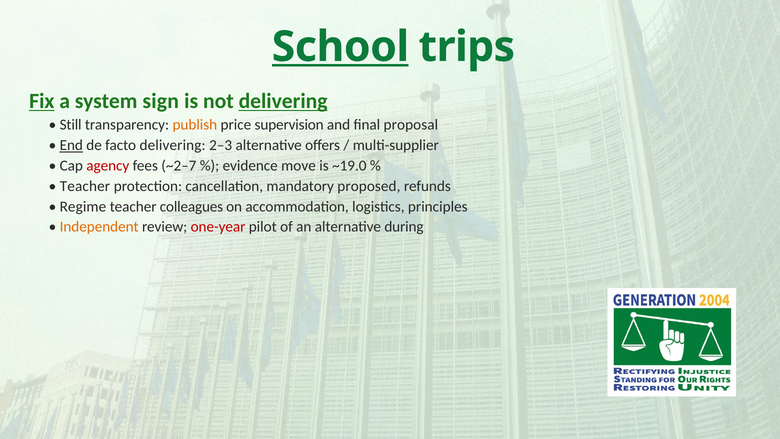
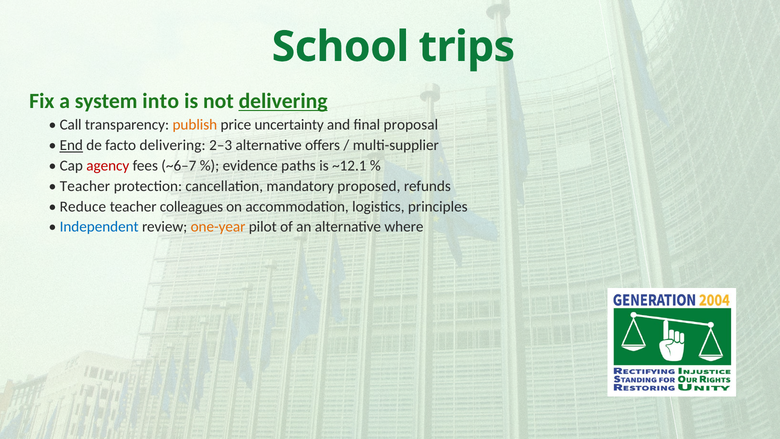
School underline: present -> none
Fix underline: present -> none
sign: sign -> into
Still: Still -> Call
supervision: supervision -> uncertainty
~2–7: ~2–7 -> ~6–7
move: move -> paths
~19.0: ~19.0 -> ~12.1
Regime: Regime -> Reduce
Independent colour: orange -> blue
one-year colour: red -> orange
during: during -> where
